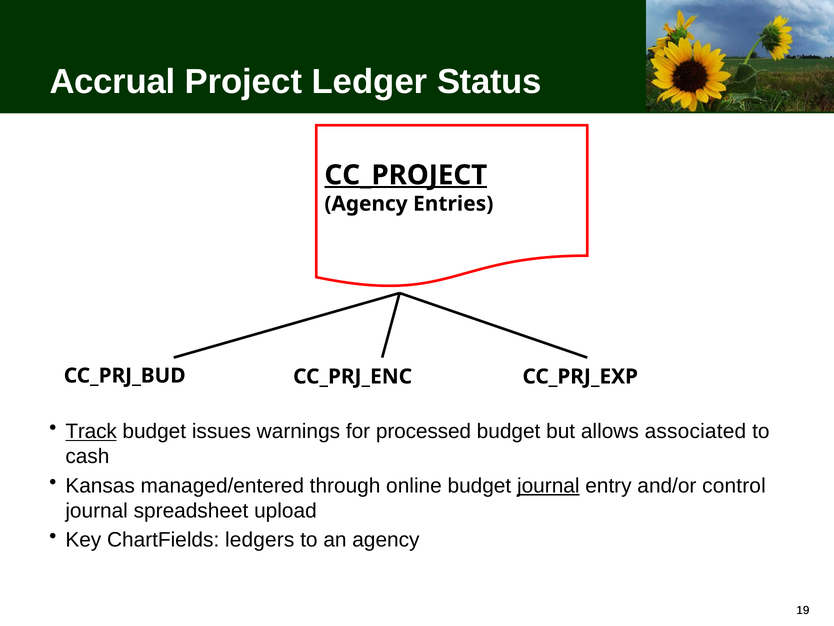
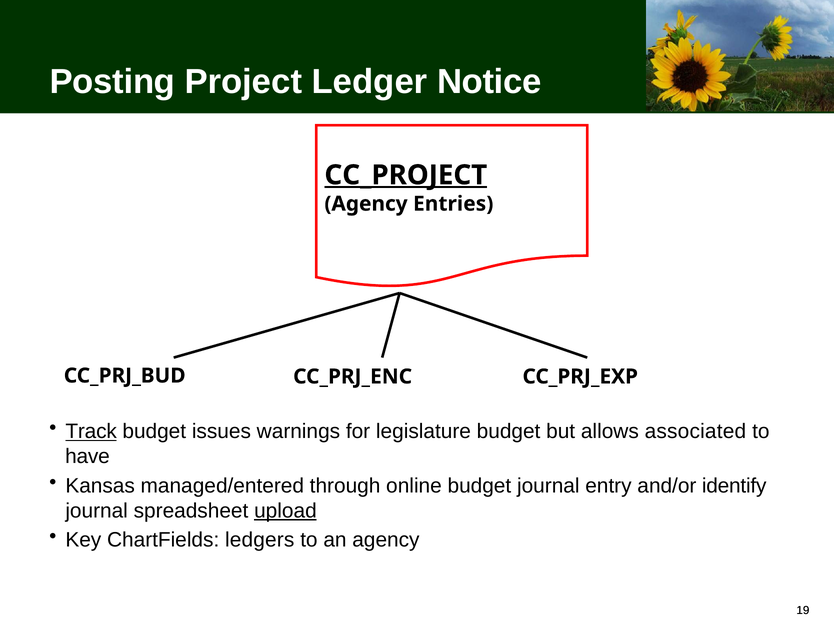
Accrual: Accrual -> Posting
Status: Status -> Notice
processed: processed -> legislature
cash: cash -> have
journal at (548, 485) underline: present -> none
control: control -> identify
upload underline: none -> present
